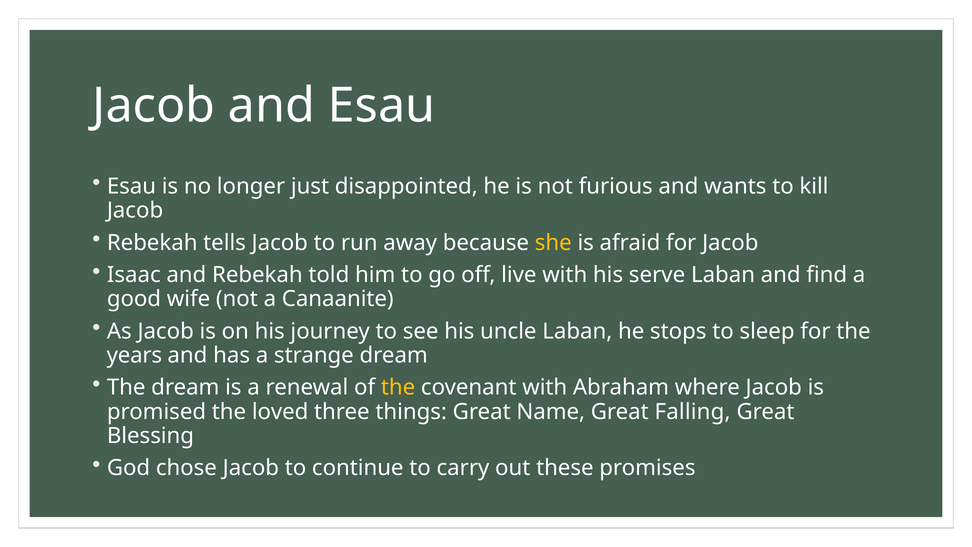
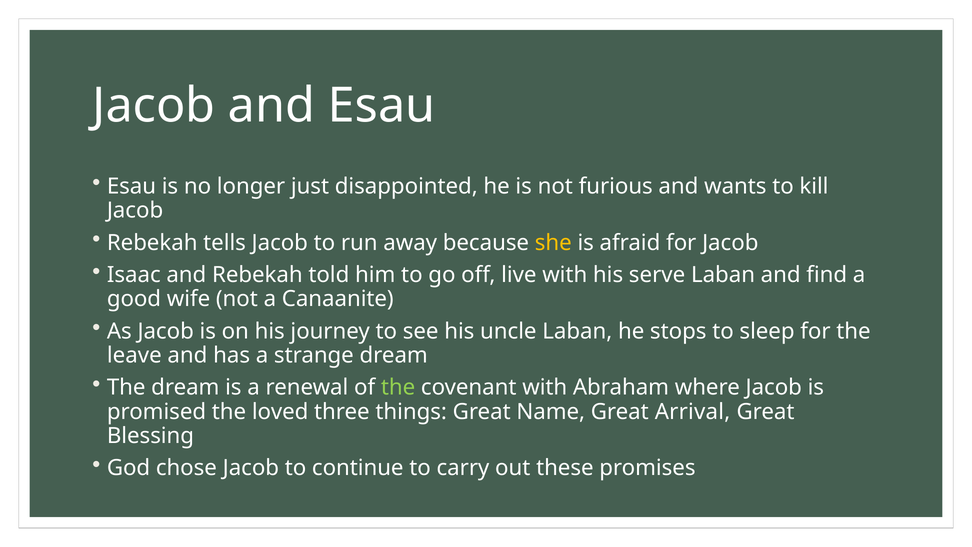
years: years -> leave
the at (398, 387) colour: yellow -> light green
Falling: Falling -> Arrival
